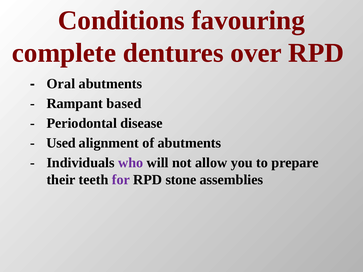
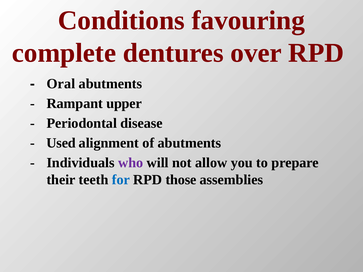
based: based -> upper
for colour: purple -> blue
stone: stone -> those
